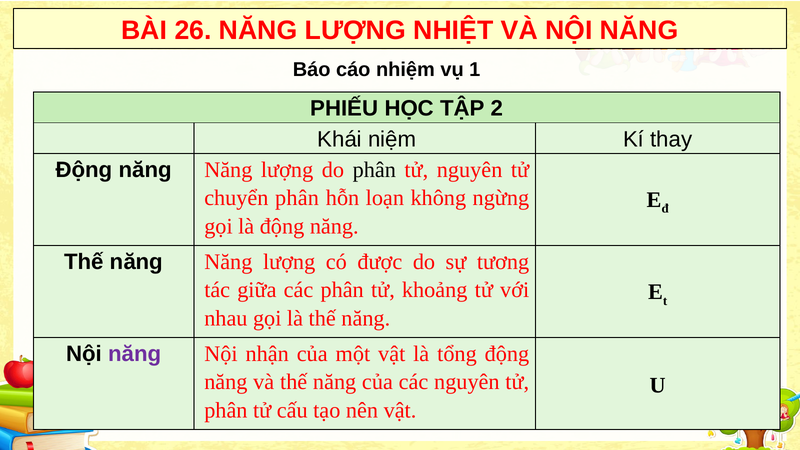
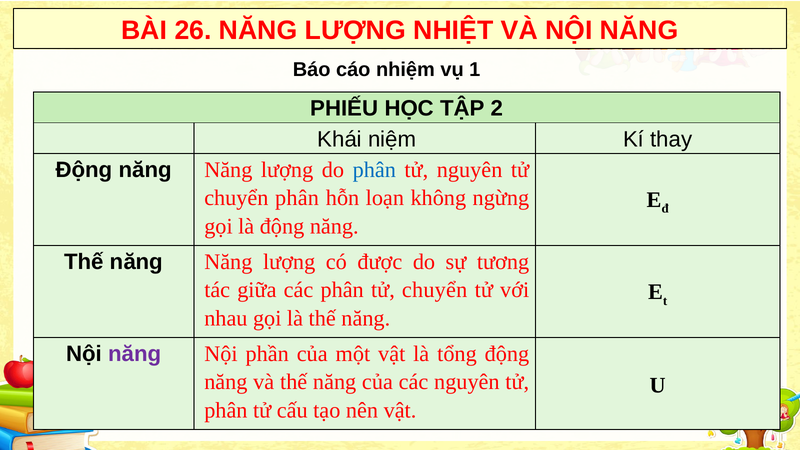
phân at (374, 170) colour: black -> blue
phân tử khoảng: khoảng -> chuyển
nhận: nhận -> phần
